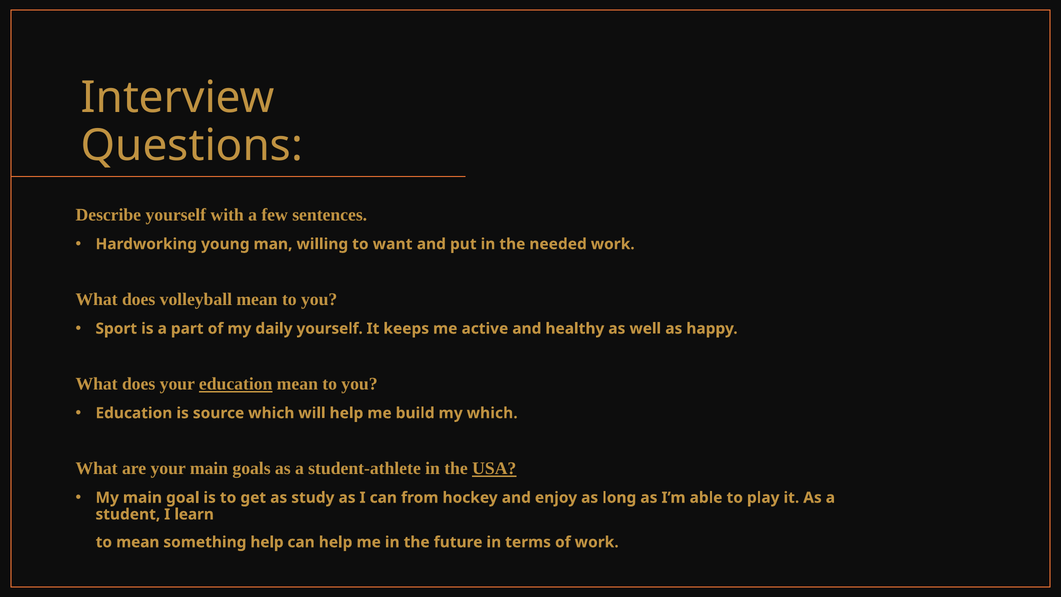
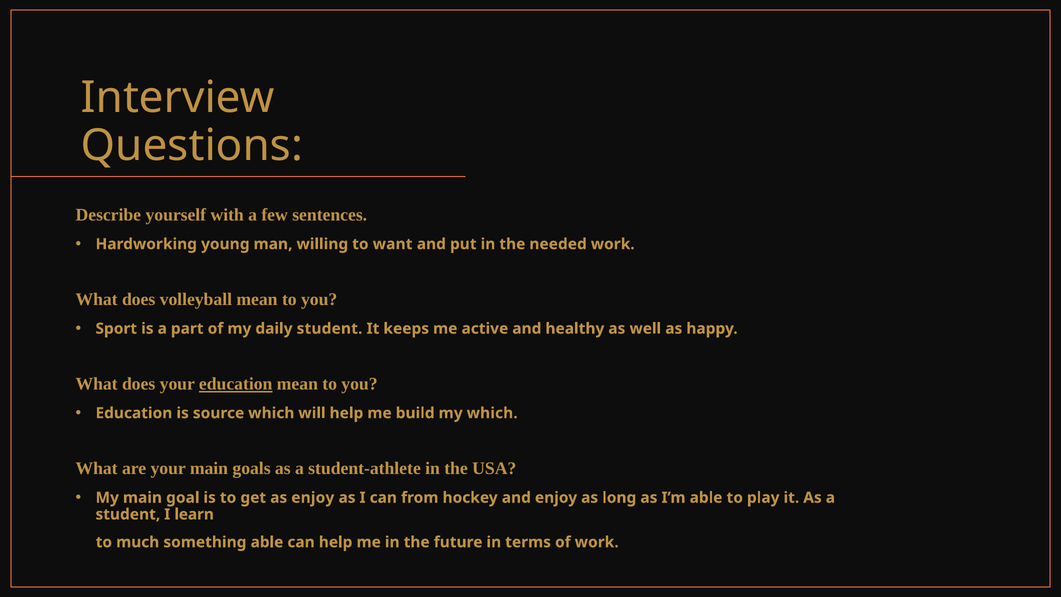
daily yourself: yourself -> student
USA underline: present -> none
as study: study -> enjoy
to mean: mean -> much
something help: help -> able
